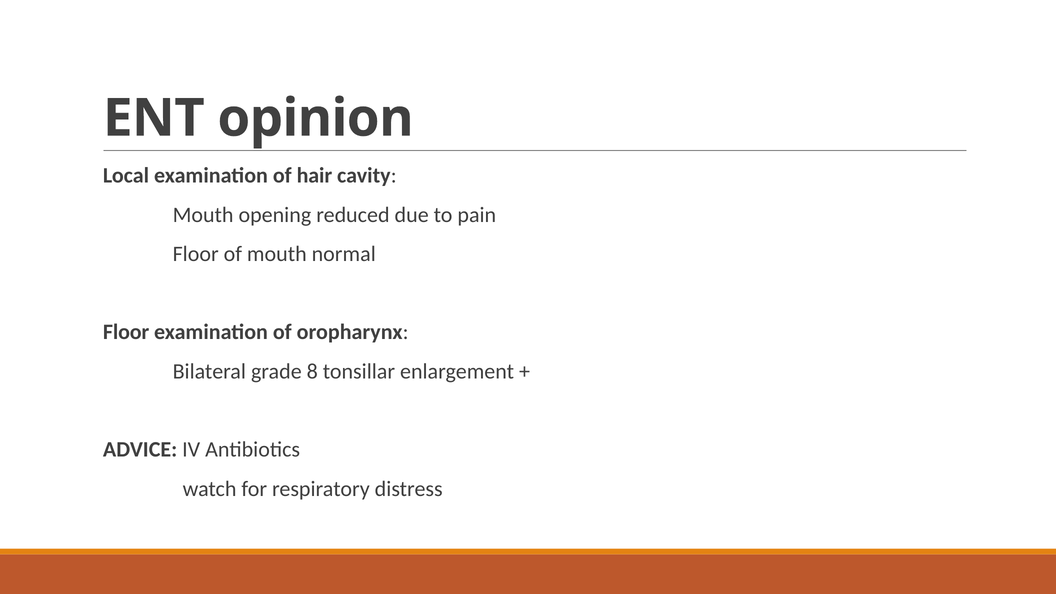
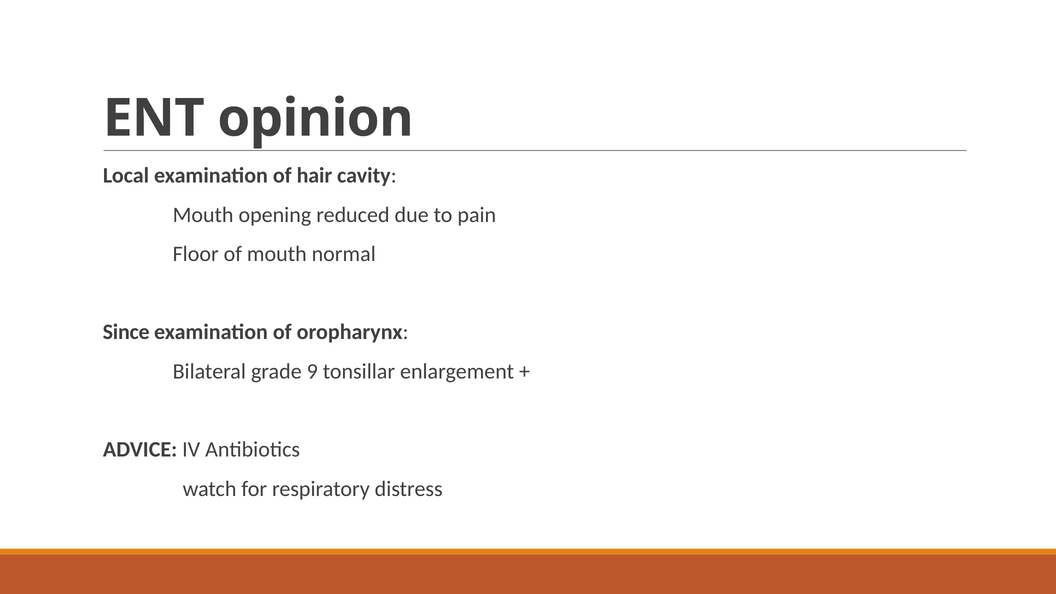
Floor at (126, 332): Floor -> Since
8: 8 -> 9
